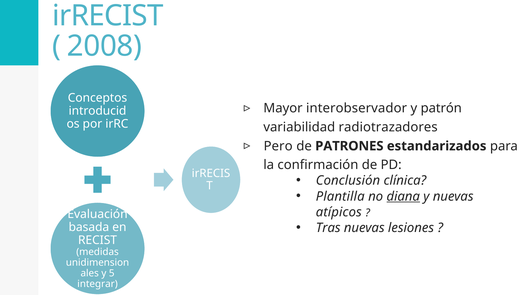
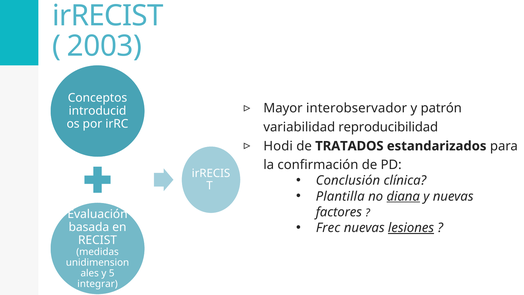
2008: 2008 -> 2003
radiotrazadores: radiotrazadores -> reproducibilidad
Pero: Pero -> Hodi
PATRONES: PATRONES -> TRATADOS
atípicos: atípicos -> factores
Tras: Tras -> Frec
lesiones underline: none -> present
